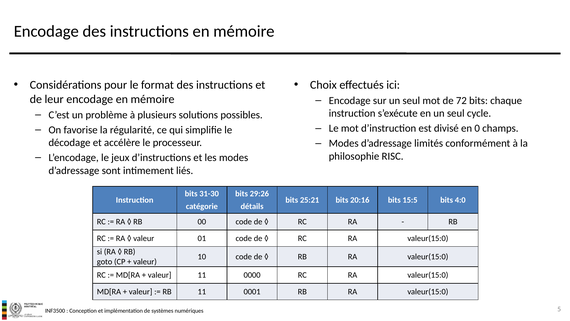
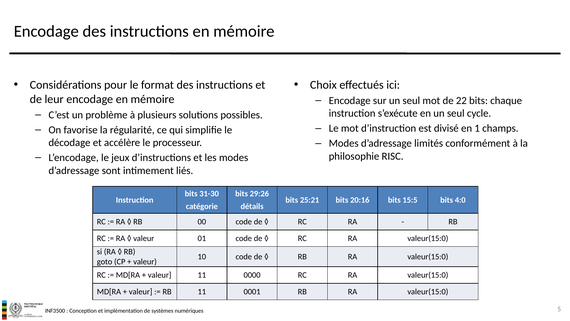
72: 72 -> 22
0: 0 -> 1
